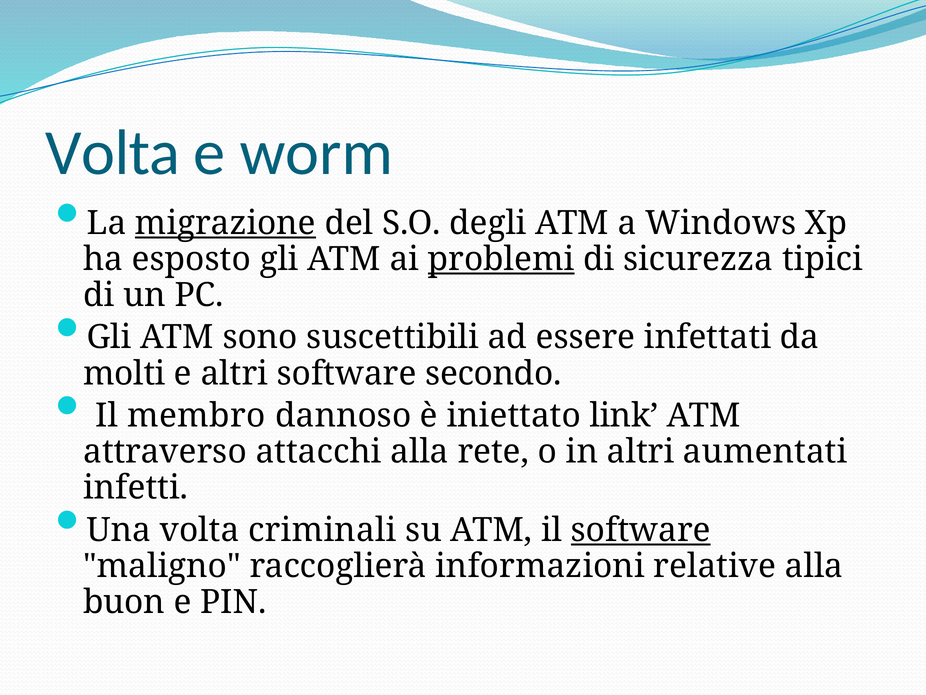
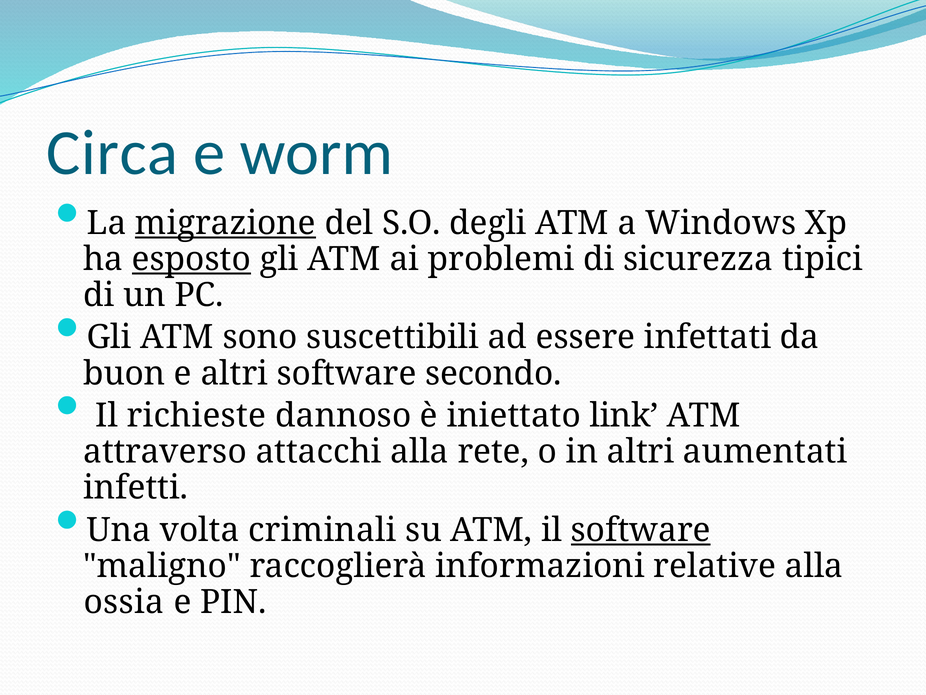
Volta at (113, 153): Volta -> Circa
esposto underline: none -> present
problemi underline: present -> none
molti: molti -> buon
membro: membro -> richieste
buon: buon -> ossia
